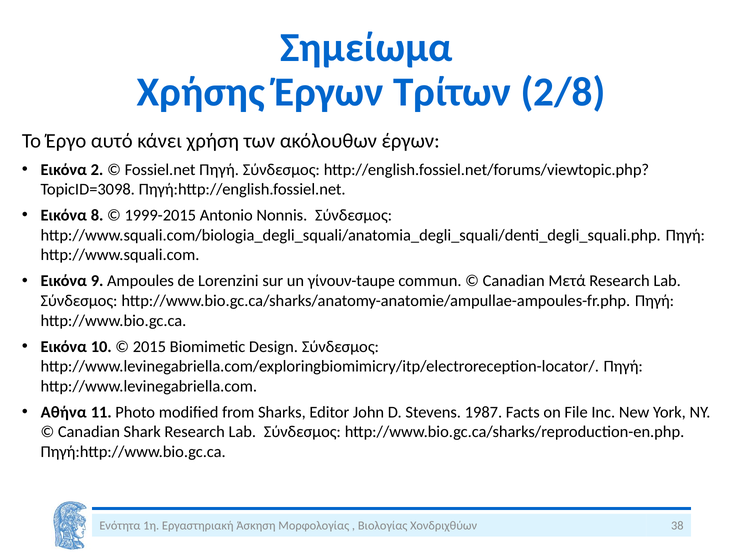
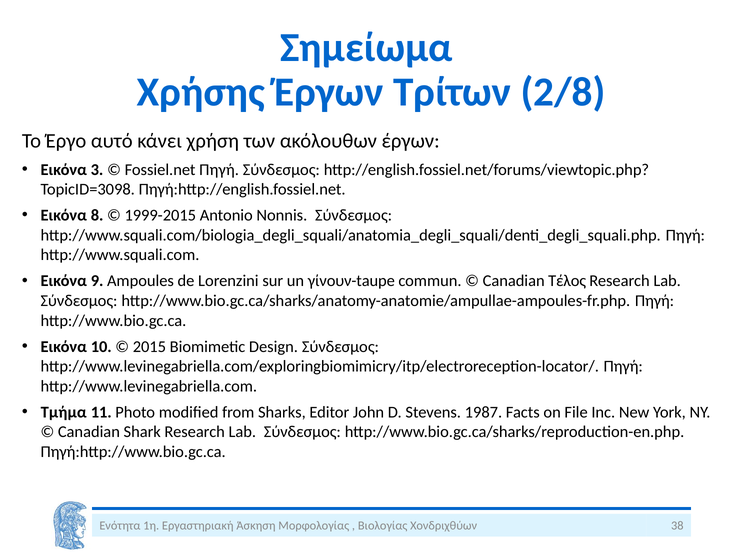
2: 2 -> 3
Μετά: Μετά -> Τέλος
Αθήνα: Αθήνα -> Τμήμα
